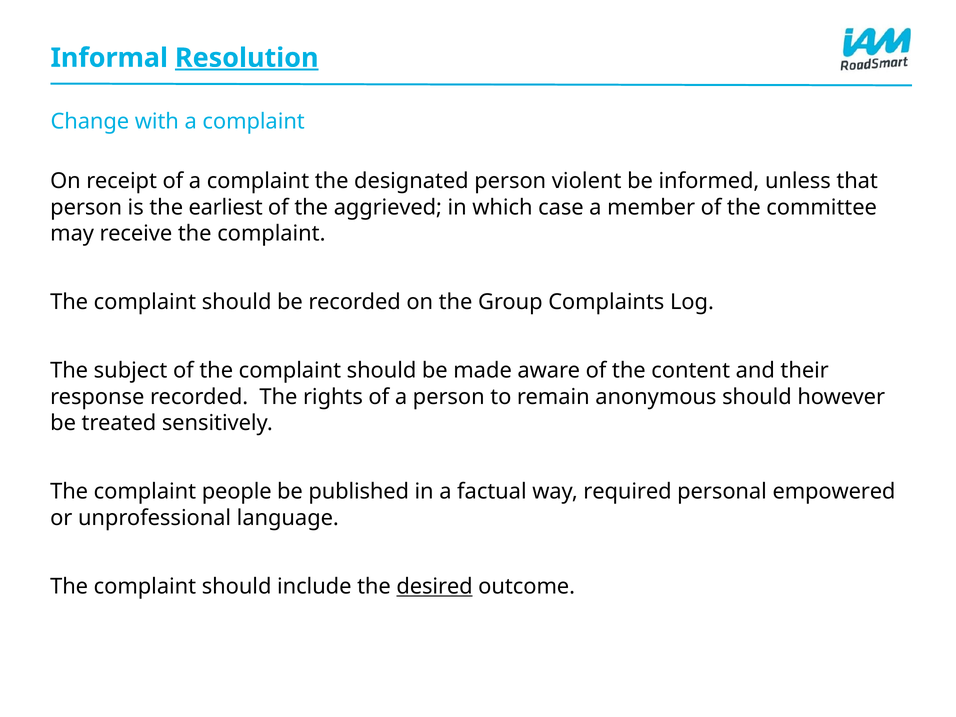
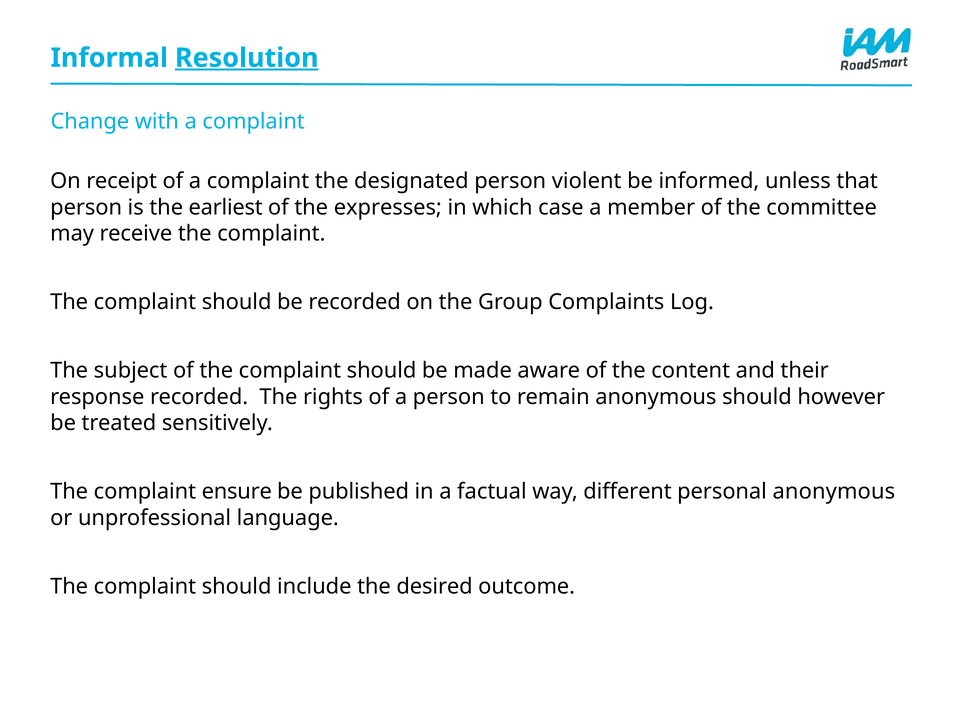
aggrieved: aggrieved -> expresses
people: people -> ensure
required: required -> different
personal empowered: empowered -> anonymous
desired underline: present -> none
